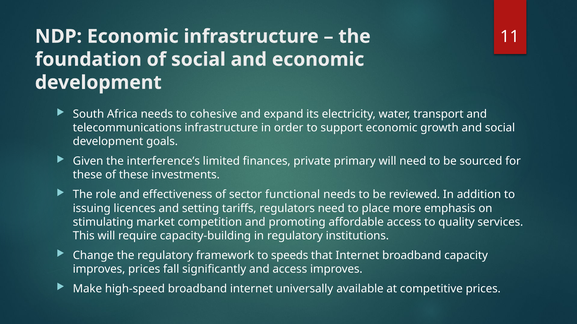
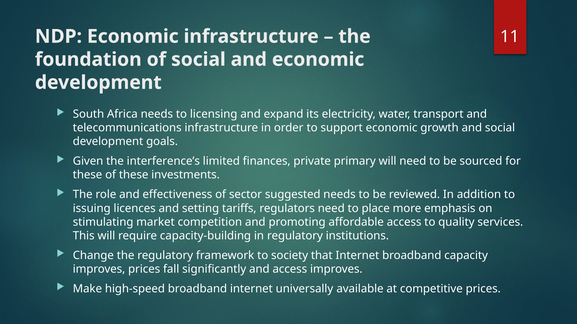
cohesive: cohesive -> licensing
functional: functional -> suggested
speeds: speeds -> society
